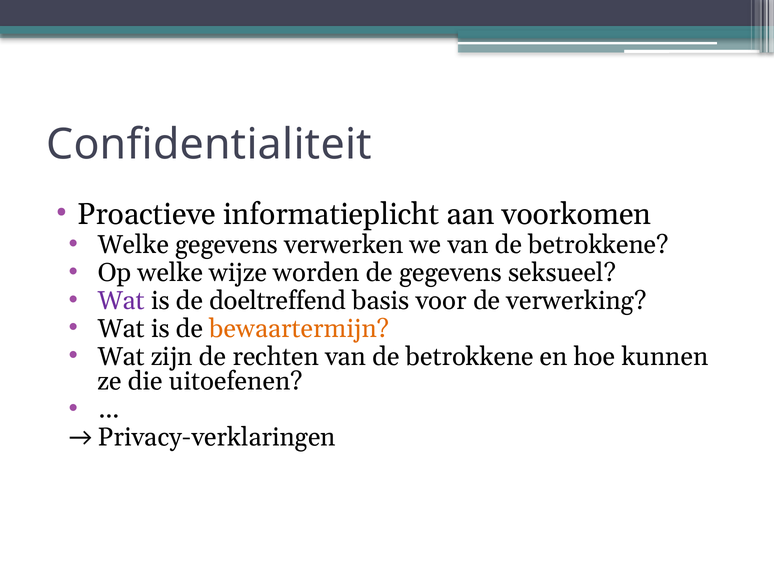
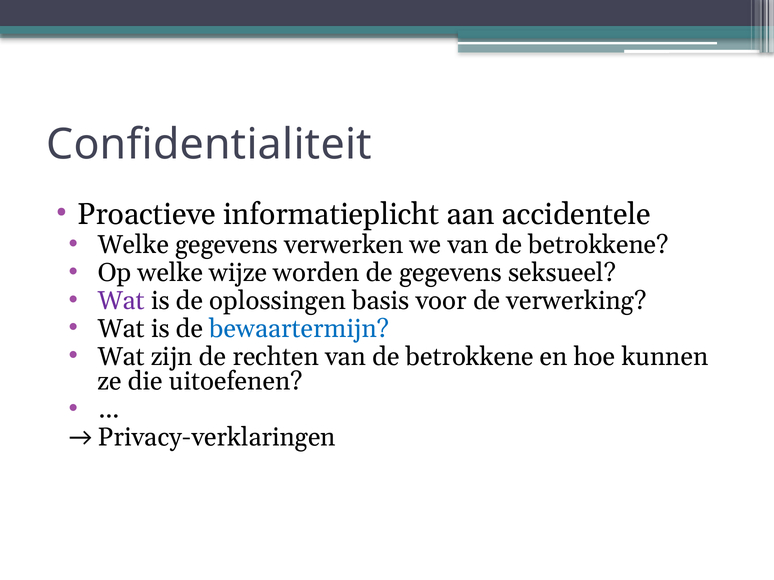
voorkomen: voorkomen -> accidentele
doeltreffend: doeltreffend -> oplossingen
bewaartermijn colour: orange -> blue
